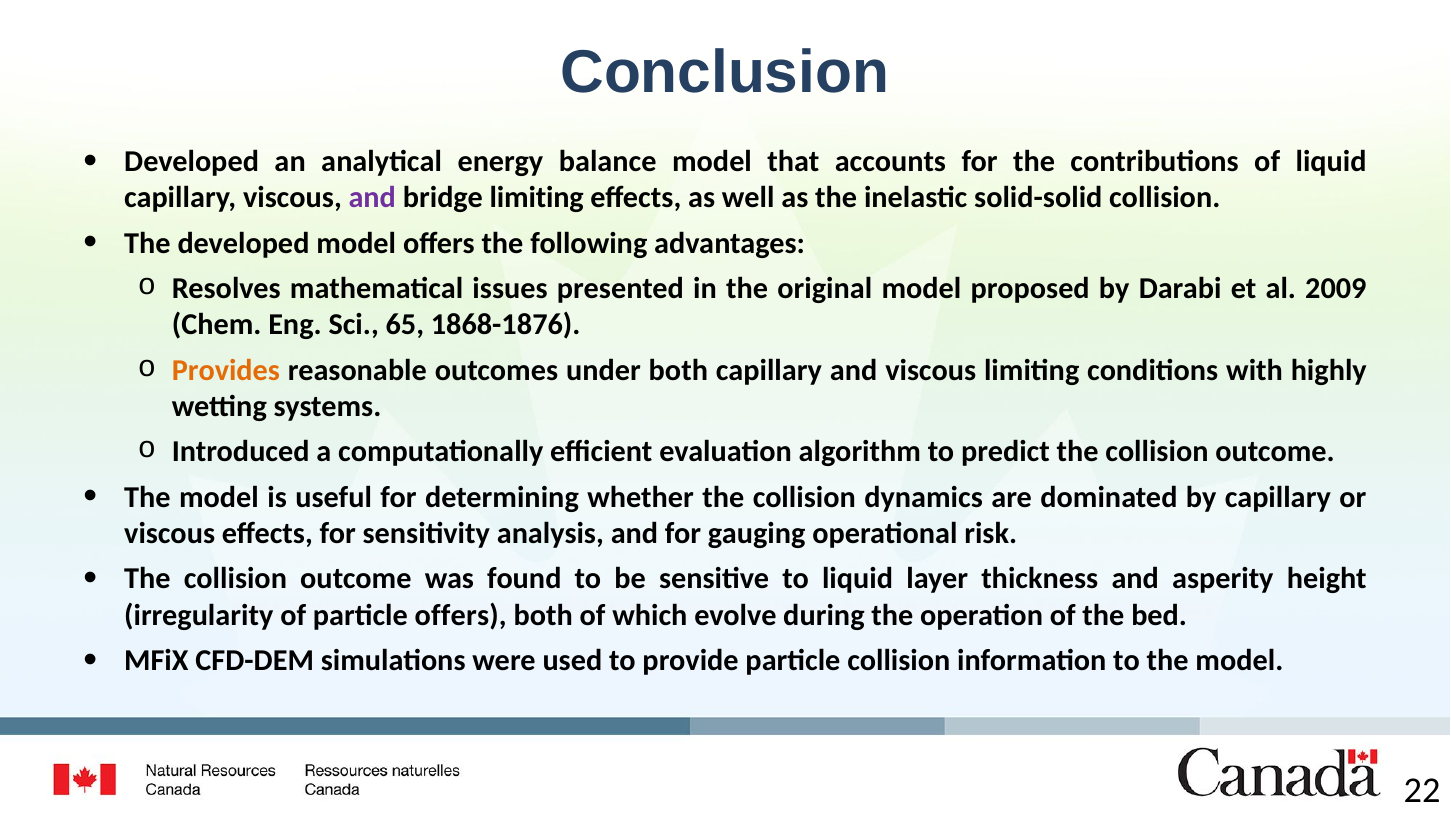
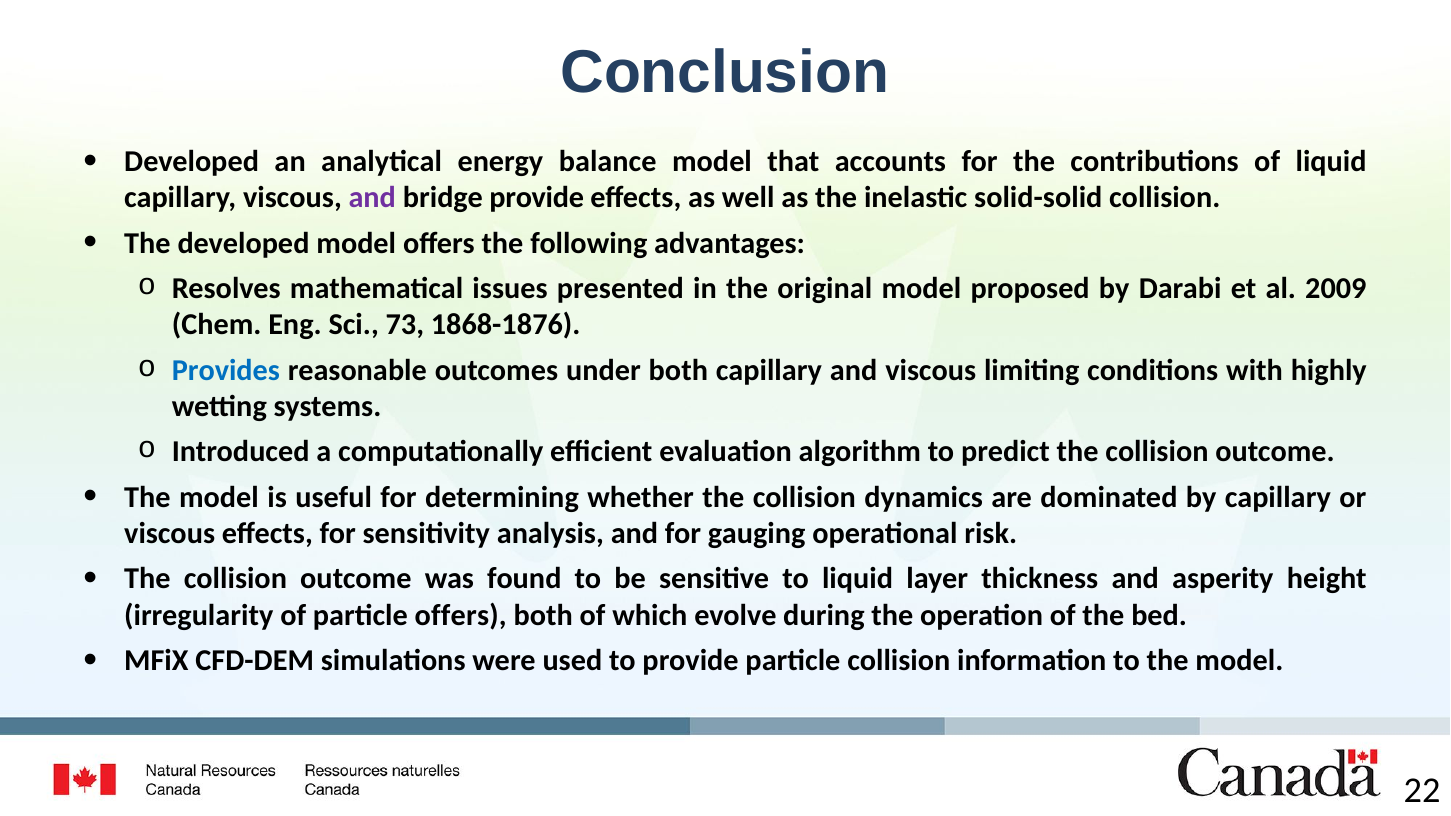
bridge limiting: limiting -> provide
65: 65 -> 73
Provides colour: orange -> blue
